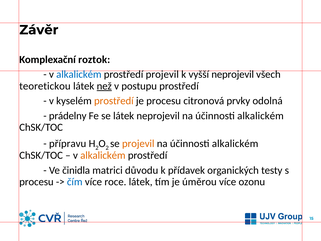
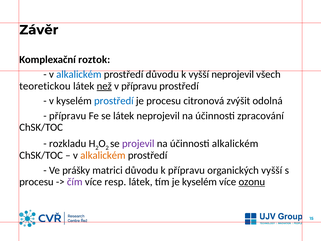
prostředí projevil: projevil -> důvodu
v postupu: postupu -> přípravu
prostředí at (114, 101) colour: orange -> blue
prvky: prvky -> zvýšit
prádelny at (68, 116): prádelny -> přípravu
neprojevil na účinnosti alkalickém: alkalickém -> zpracování
přípravu: přípravu -> rozkladu
projevil at (138, 143) colour: orange -> purple
činidla: činidla -> prášky
k přídavek: přídavek -> přípravu
organických testy: testy -> vyšší
čím colour: blue -> purple
roce: roce -> resp
je úměrou: úměrou -> kyselém
ozonu underline: none -> present
